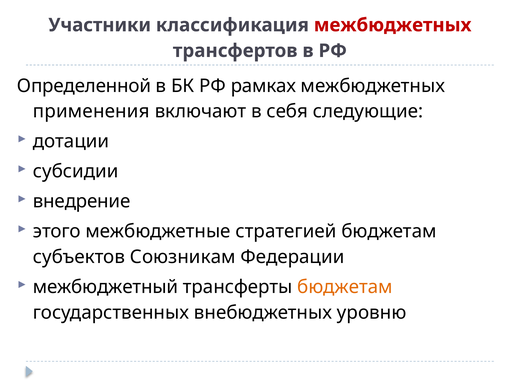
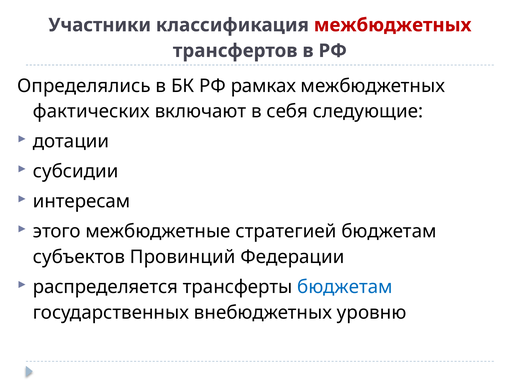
Определенной: Определенной -> Определялись
применения: применения -> фактических
внедрение: внедрение -> интересам
Союзникам: Союзникам -> Провинций
межбюджетный: межбюджетный -> распределяется
бюджетам at (345, 287) colour: orange -> blue
